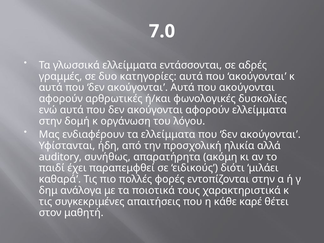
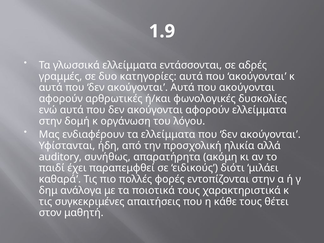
7.0: 7.0 -> 1.9
κάθε καρέ: καρέ -> τους
